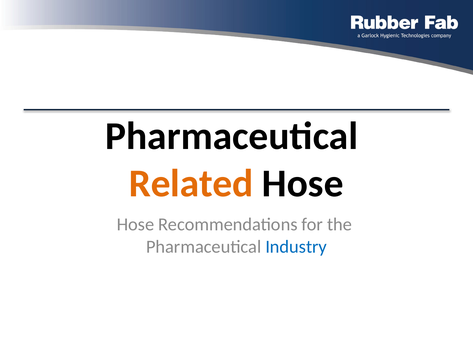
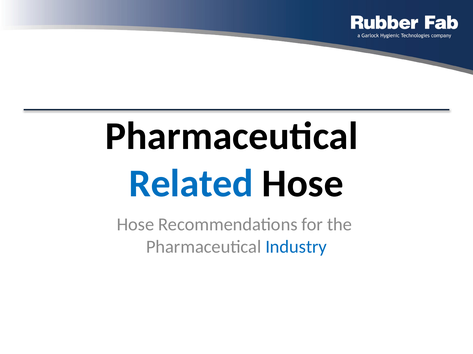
Related colour: orange -> blue
